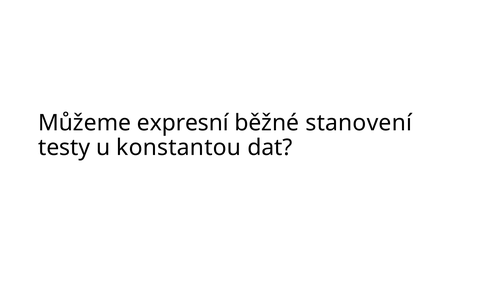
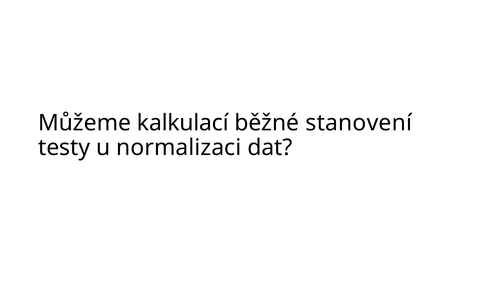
expresní: expresní -> kalkulací
konstantou: konstantou -> normalizaci
